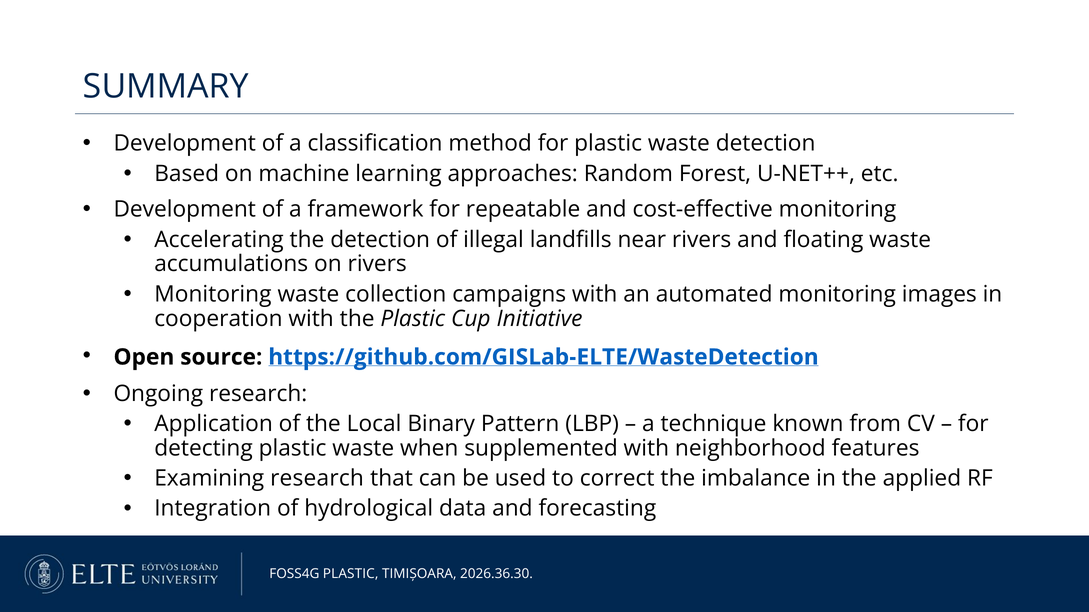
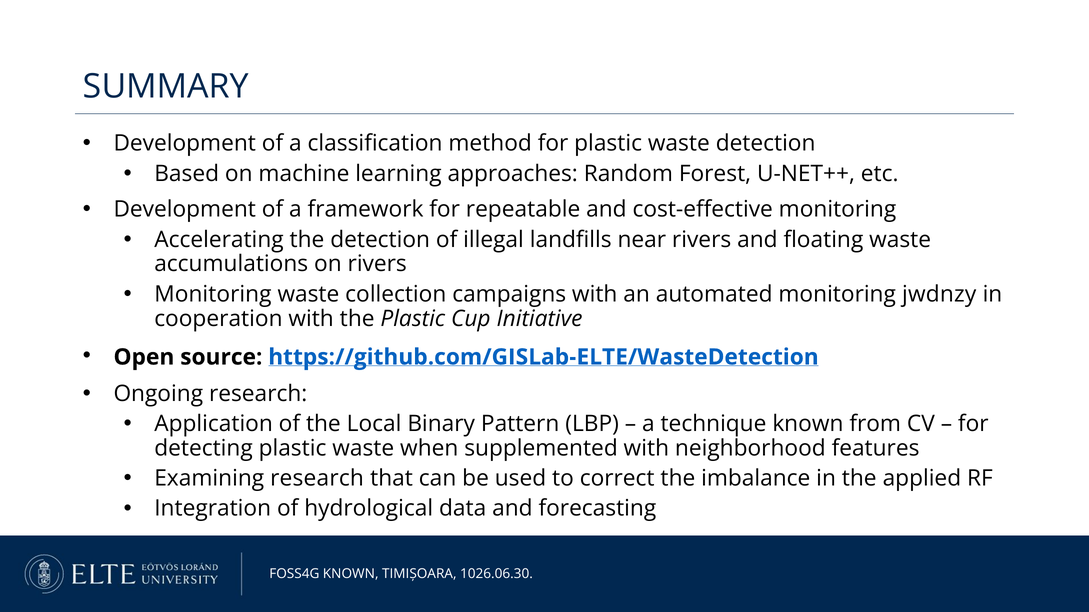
images: images -> jwdnzy
FOSS4G PLASTIC: PLASTIC -> KNOWN
2026.36.30: 2026.36.30 -> 1026.06.30
